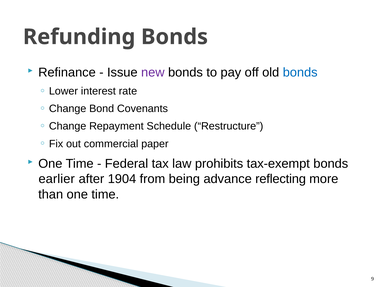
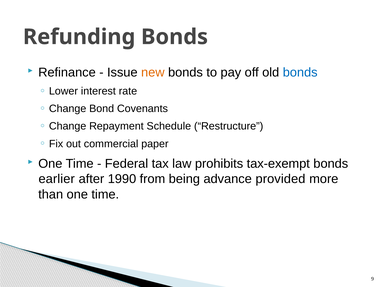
new colour: purple -> orange
1904: 1904 -> 1990
reflecting: reflecting -> provided
